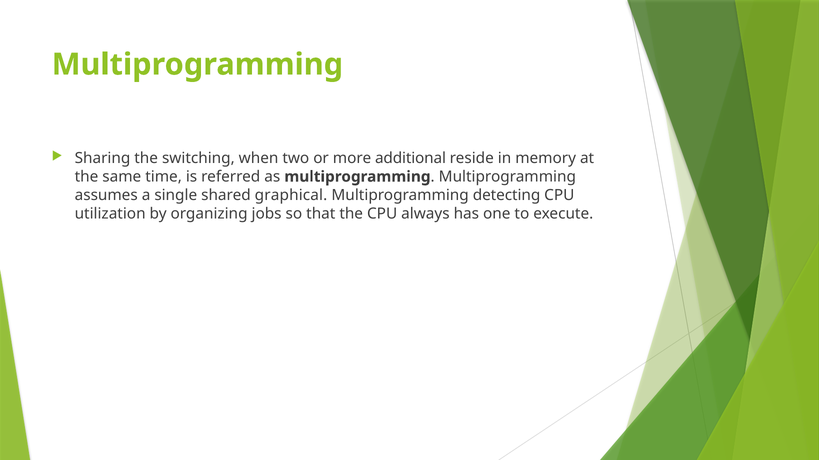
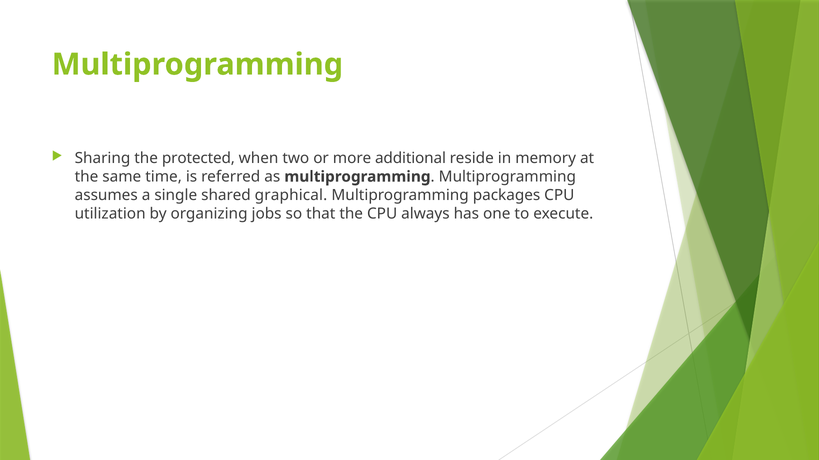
switching: switching -> protected
detecting: detecting -> packages
